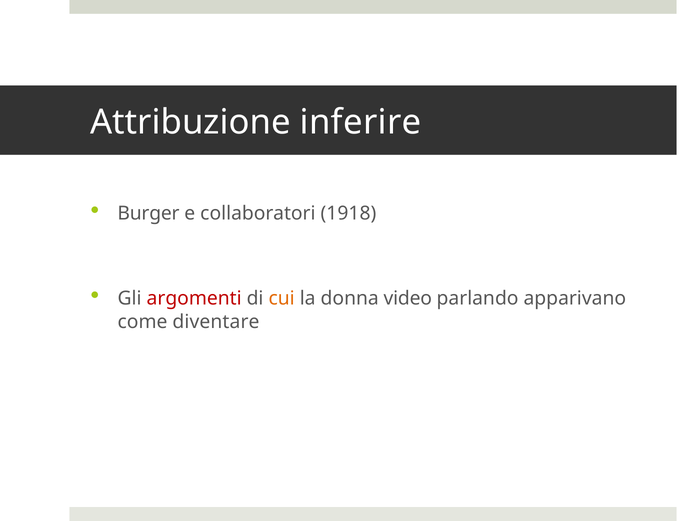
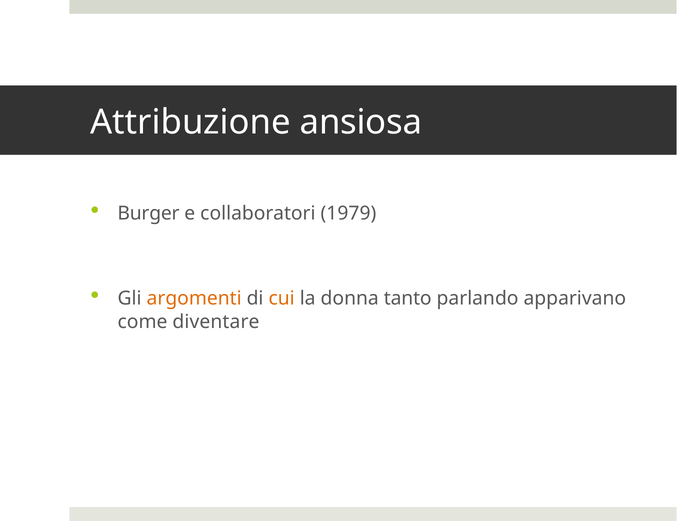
inferire: inferire -> ansiosa
1918: 1918 -> 1979
argomenti colour: red -> orange
video: video -> tanto
